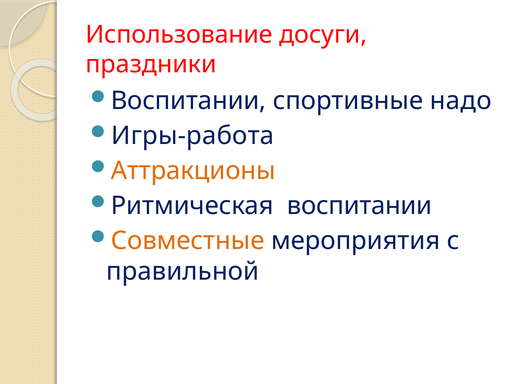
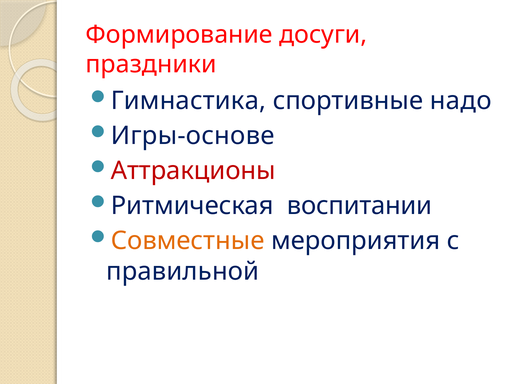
Использование: Использование -> Формирование
Воспитании at (188, 101): Воспитании -> Гимнастика
Игры-работа: Игры-работа -> Игры-основе
Аттракционы colour: orange -> red
